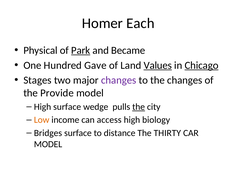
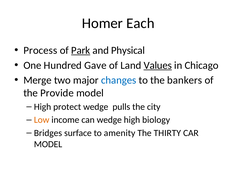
Physical: Physical -> Process
Became: Became -> Physical
Chicago underline: present -> none
Stages: Stages -> Merge
changes at (119, 80) colour: purple -> blue
the changes: changes -> bankers
High surface: surface -> protect
the at (139, 107) underline: present -> none
can access: access -> wedge
distance: distance -> amenity
